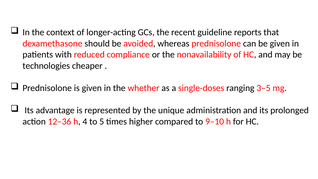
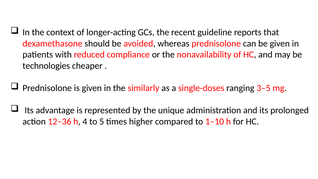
whether: whether -> similarly
9–10: 9–10 -> 1–10
